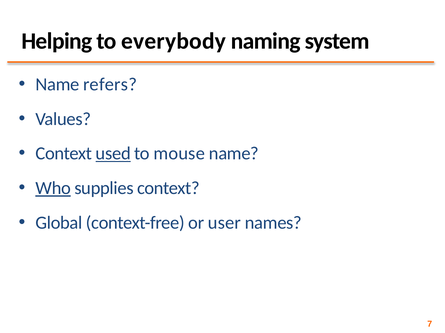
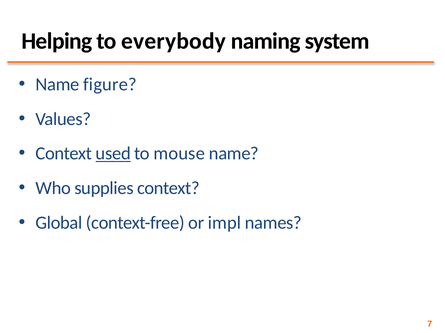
refers: refers -> figure
Who underline: present -> none
user: user -> impl
